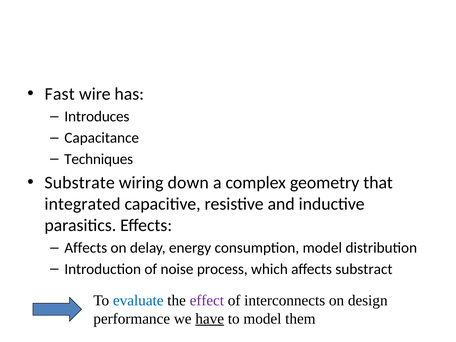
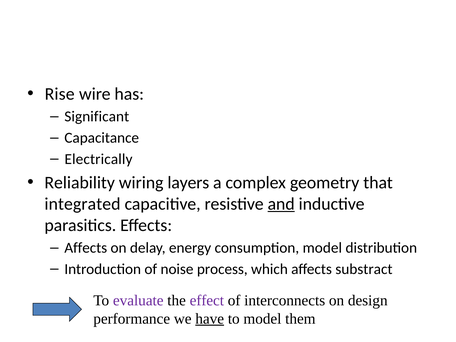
Fast: Fast -> Rise
Introduces: Introduces -> Significant
Techniques: Techniques -> Electrically
Substrate: Substrate -> Reliability
down: down -> layers
and underline: none -> present
evaluate colour: blue -> purple
